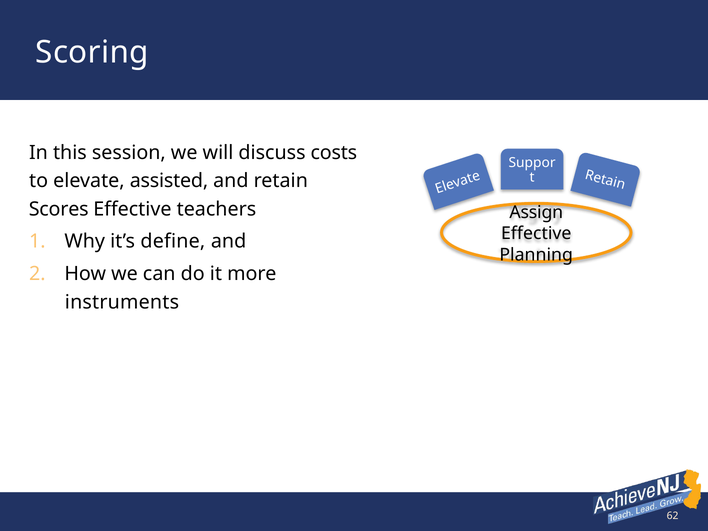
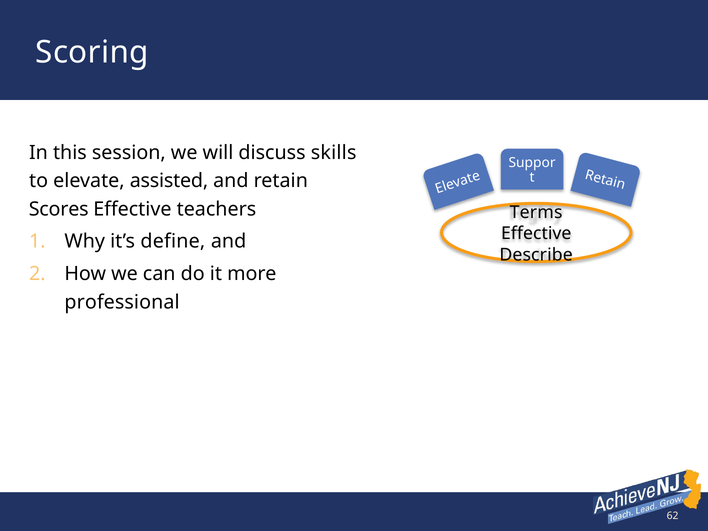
costs: costs -> skills
Assign: Assign -> Terms
Planning: Planning -> Describe
instruments: instruments -> professional
